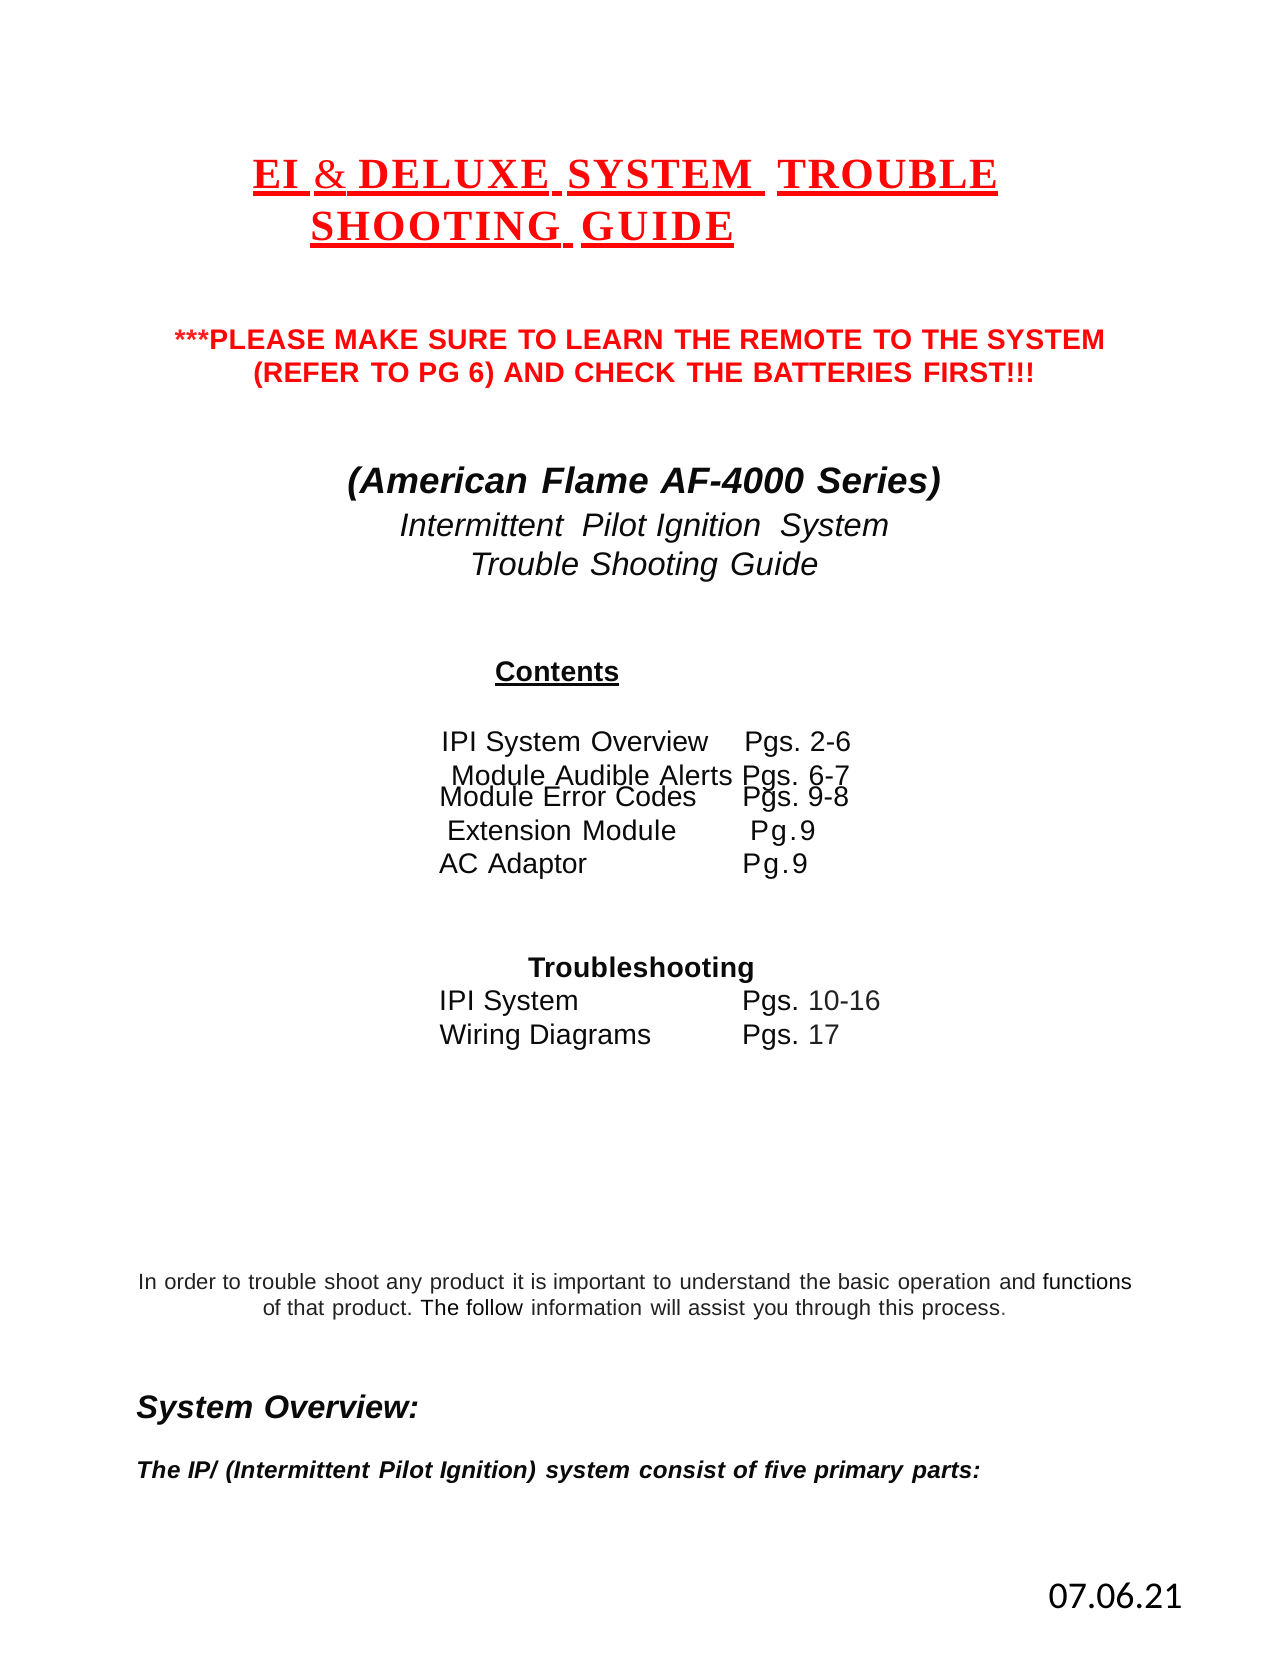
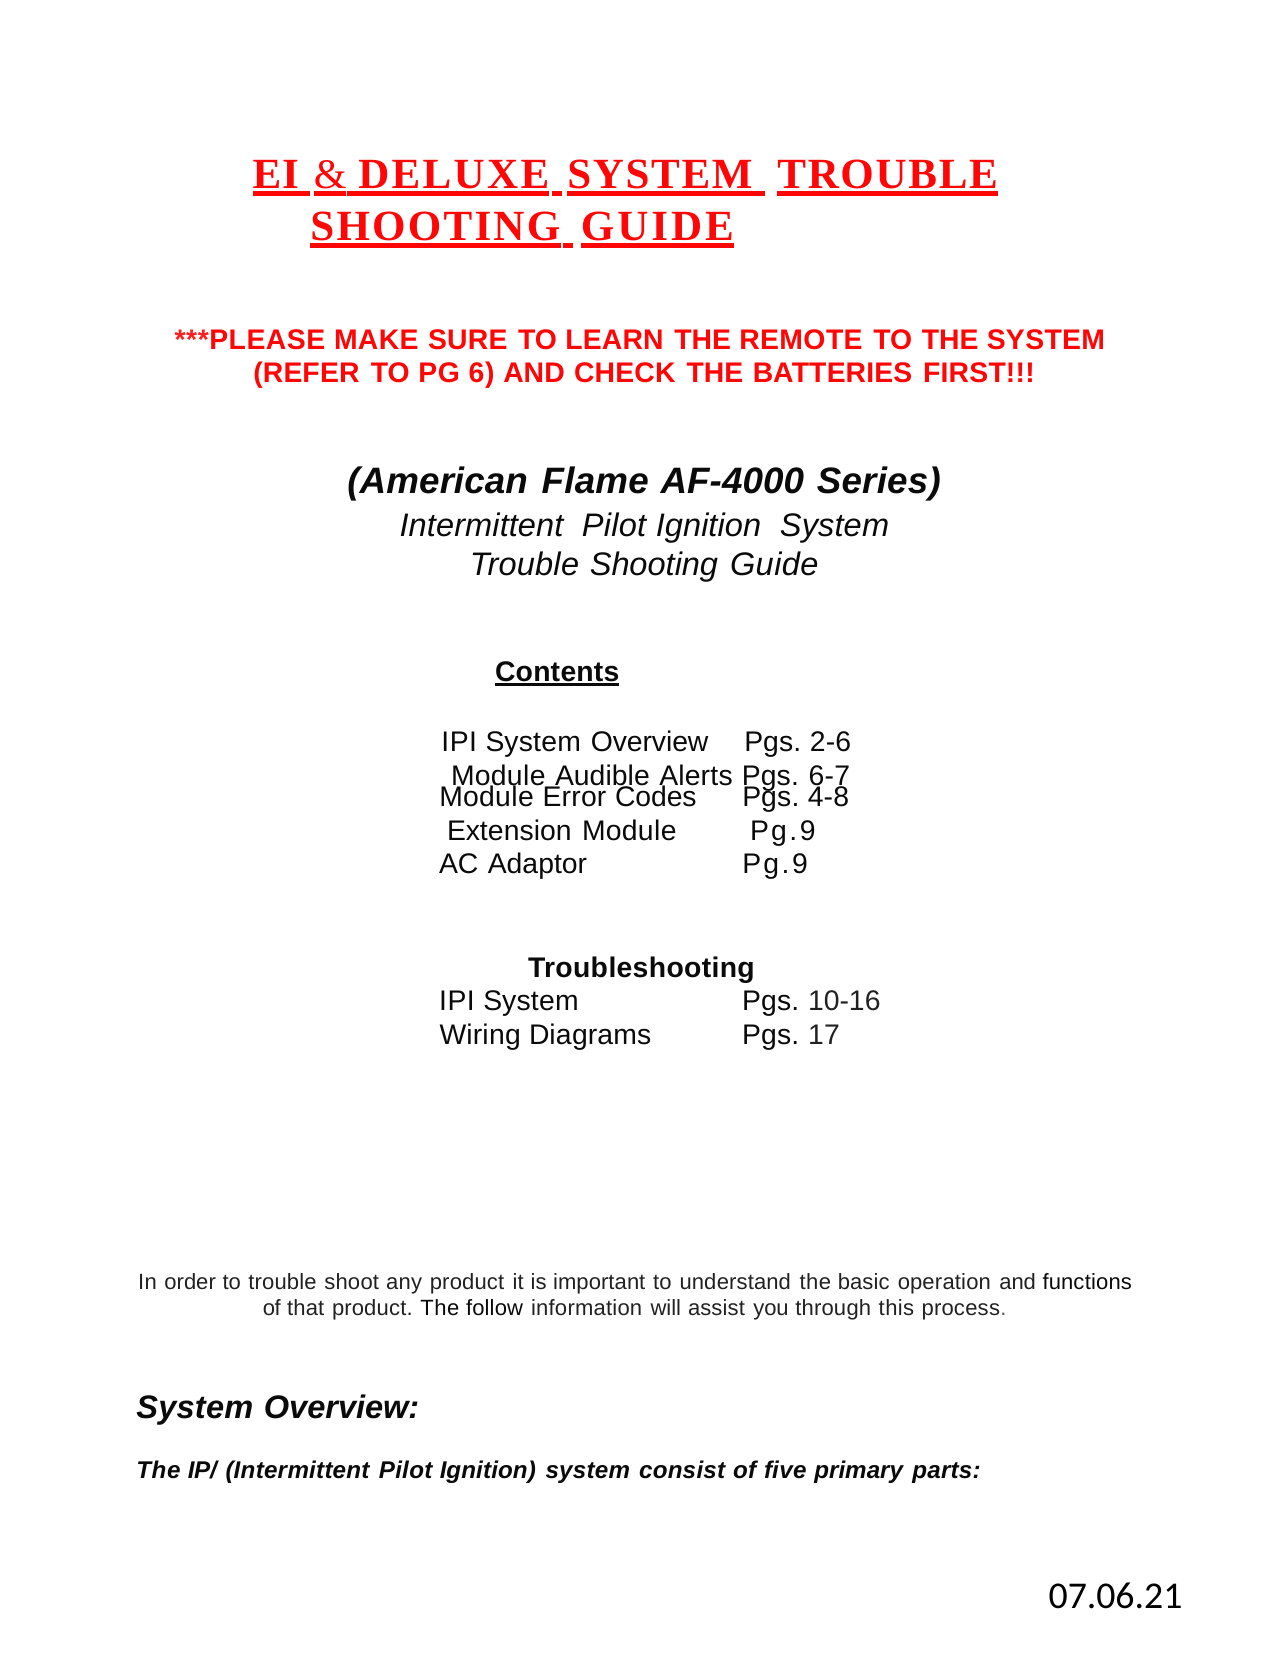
9-8: 9-8 -> 4-8
